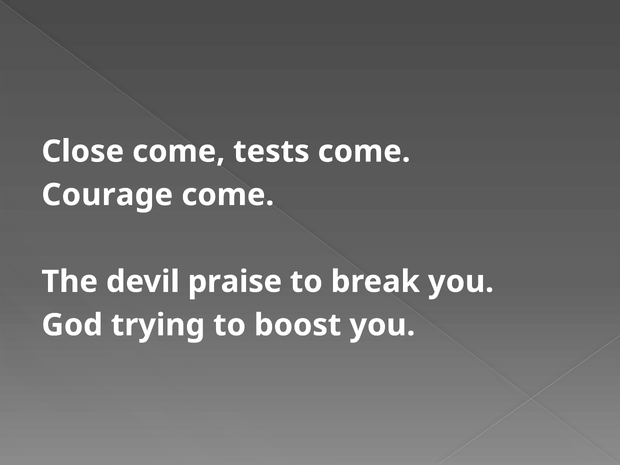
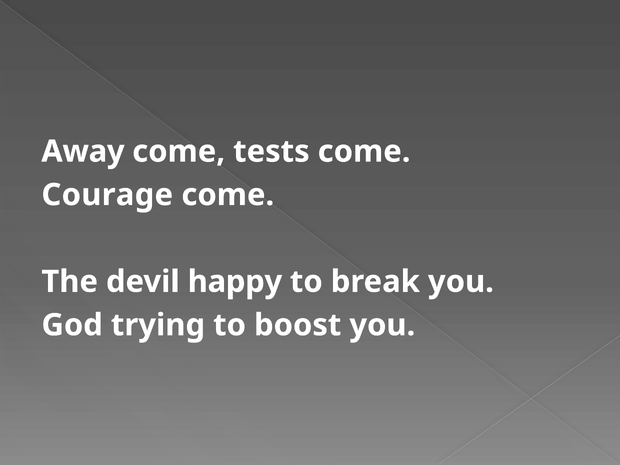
Close: Close -> Away
praise: praise -> happy
